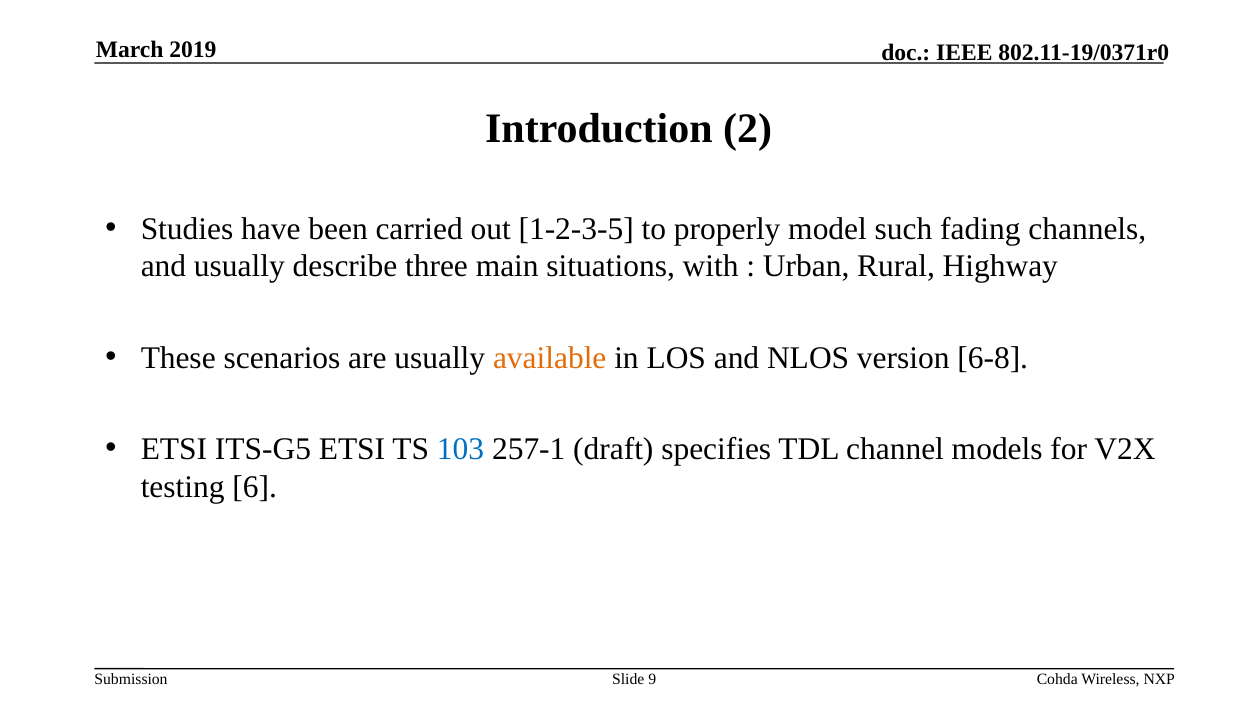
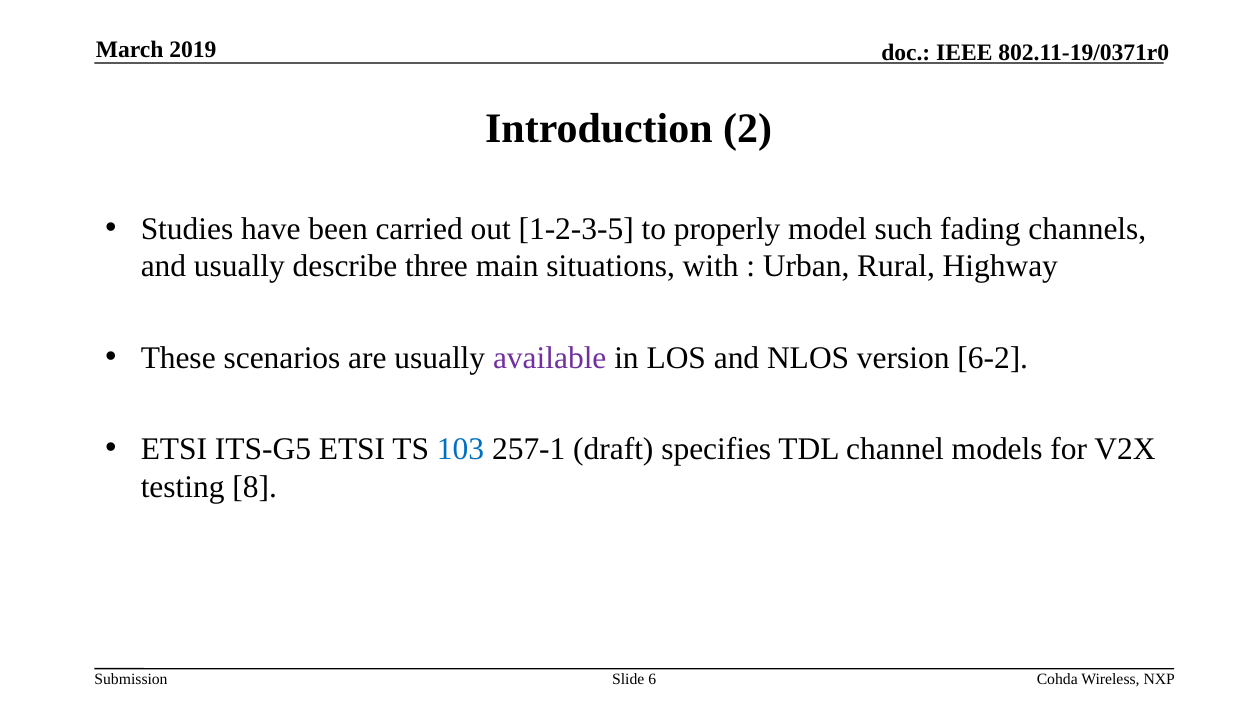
available colour: orange -> purple
6-8: 6-8 -> 6-2
6: 6 -> 8
9: 9 -> 6
